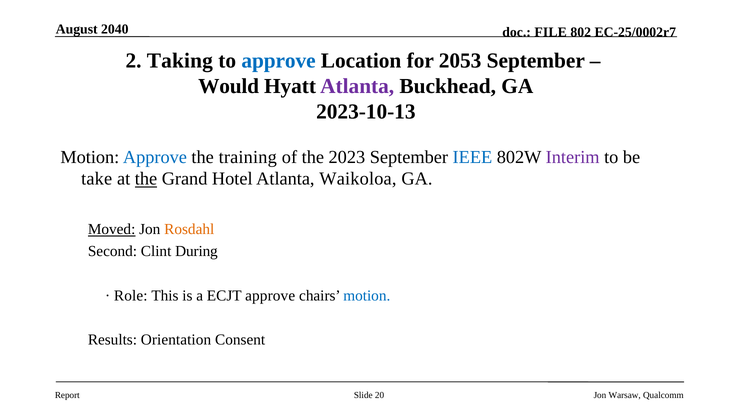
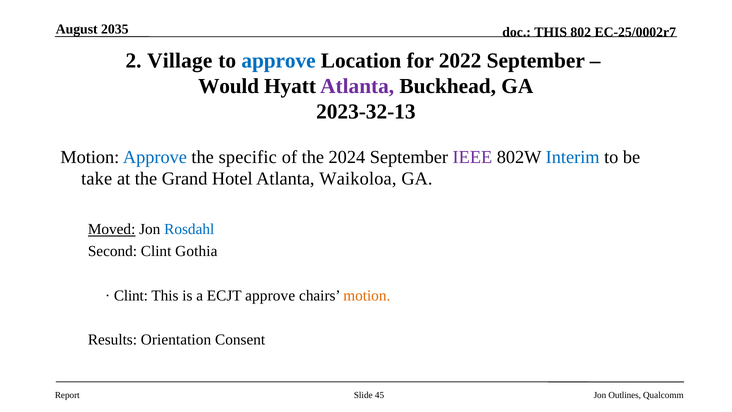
2040: 2040 -> 2035
FILE at (551, 32): FILE -> THIS
Taking: Taking -> Village
2053: 2053 -> 2022
2023-10-13: 2023-10-13 -> 2023-32-13
training: training -> specific
2023: 2023 -> 2024
IEEE colour: blue -> purple
Interim colour: purple -> blue
the at (146, 179) underline: present -> none
Rosdahl colour: orange -> blue
During: During -> Gothia
Role at (131, 295): Role -> Clint
motion at (367, 295) colour: blue -> orange
20: 20 -> 45
Warsaw: Warsaw -> Outlines
